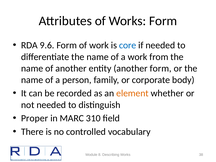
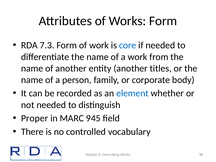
9.6: 9.6 -> 7.3
another form: form -> titles
element colour: orange -> blue
310: 310 -> 945
